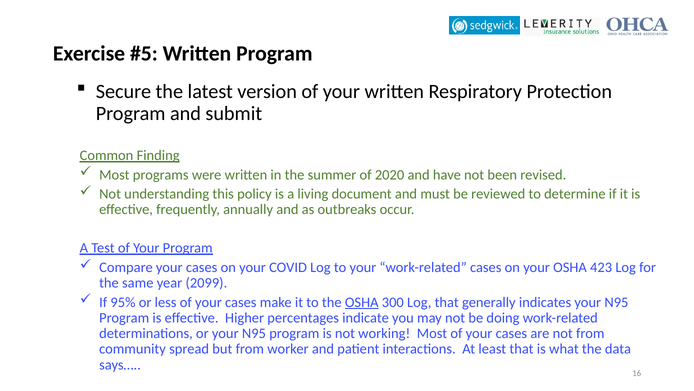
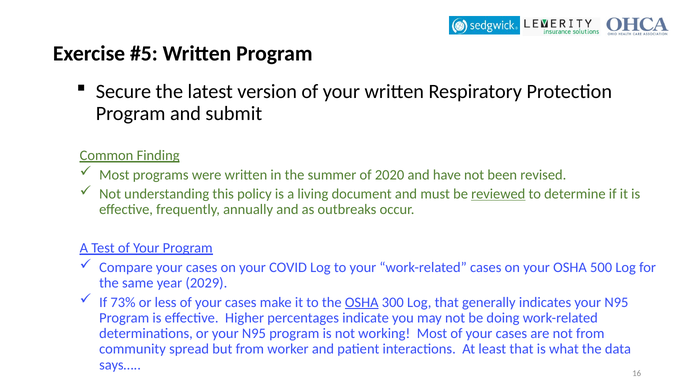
reviewed underline: none -> present
423: 423 -> 500
2099: 2099 -> 2029
95%: 95% -> 73%
